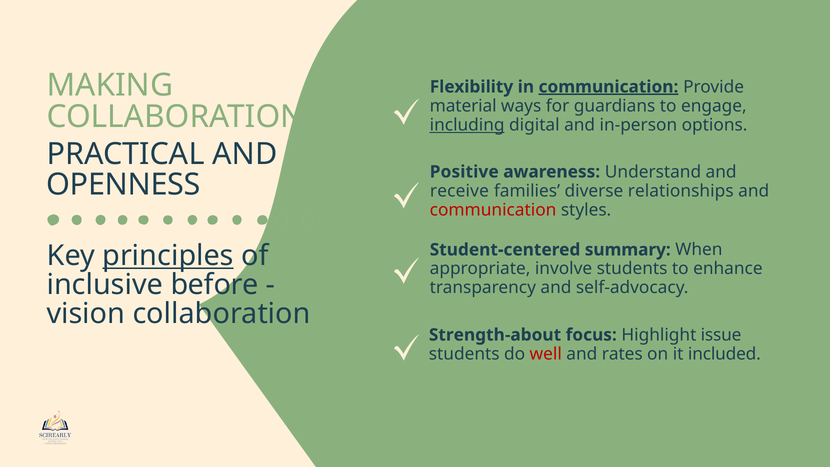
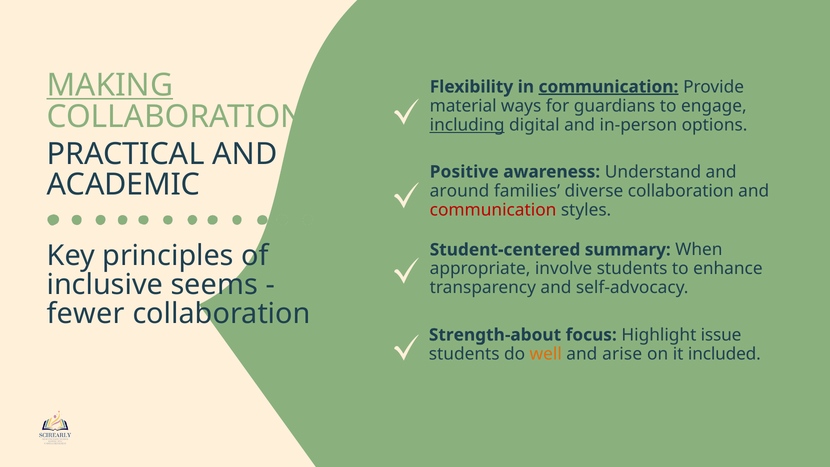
MAKING underline: none -> present
OPENNESS: OPENNESS -> ACADEMIC
receive: receive -> around
diverse relationships: relationships -> collaboration
principles underline: present -> none
before: before -> seems
vision: vision -> fewer
well colour: red -> orange
rates: rates -> arise
